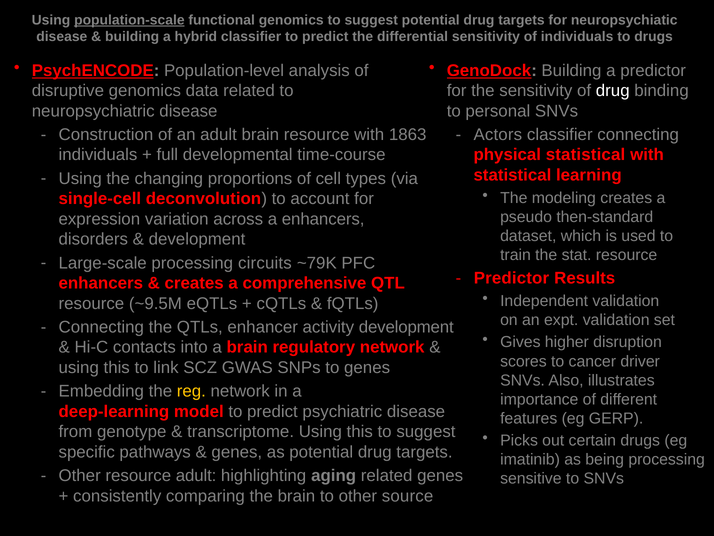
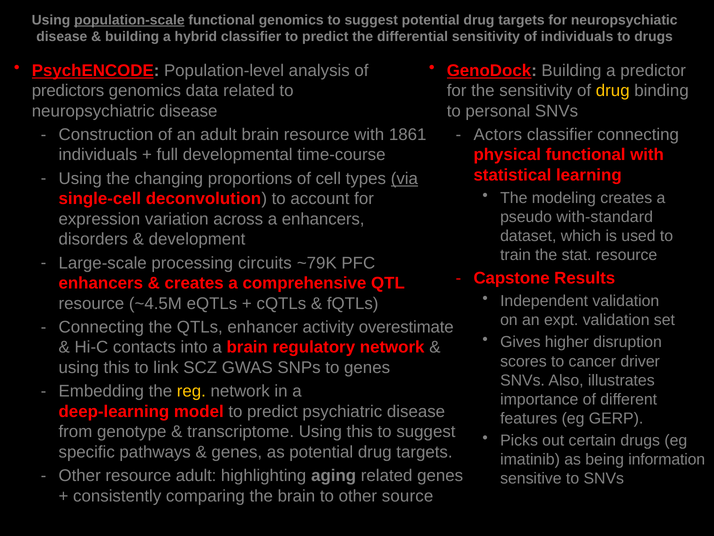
disruptive: disruptive -> predictors
drug at (613, 91) colour: white -> yellow
1863: 1863 -> 1861
physical statistical: statistical -> functional
via underline: none -> present
then-standard: then-standard -> with-standard
Predictor at (511, 278): Predictor -> Capstone
~9.5M: ~9.5M -> ~4.5M
activity development: development -> overestimate
being processing: processing -> information
